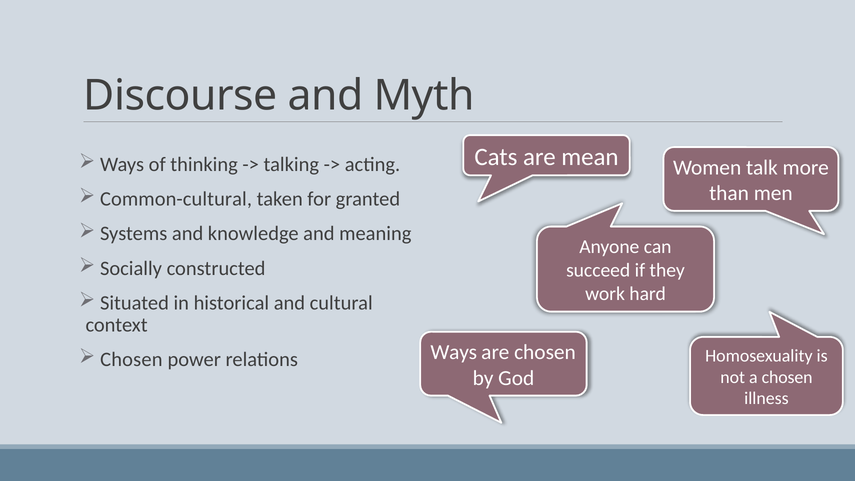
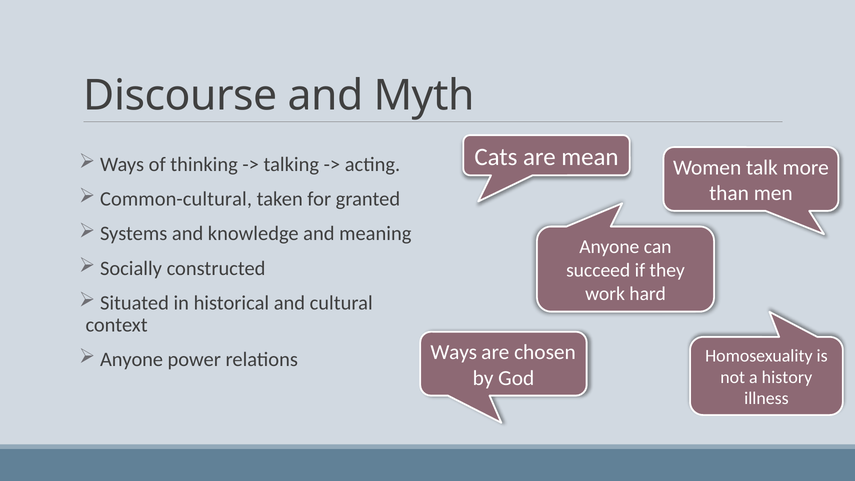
Chosen at (131, 360): Chosen -> Anyone
a chosen: chosen -> history
